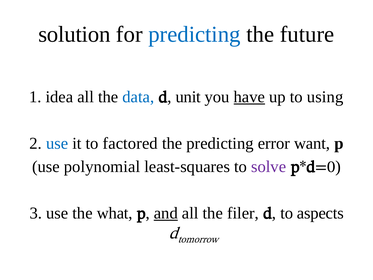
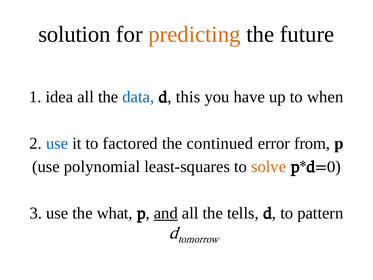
predicting at (194, 34) colour: blue -> orange
unit: unit -> this
have underline: present -> none
using: using -> when
the predicting: predicting -> continued
want: want -> from
solve colour: purple -> orange
filer: filer -> tells
aspects: aspects -> pattern
